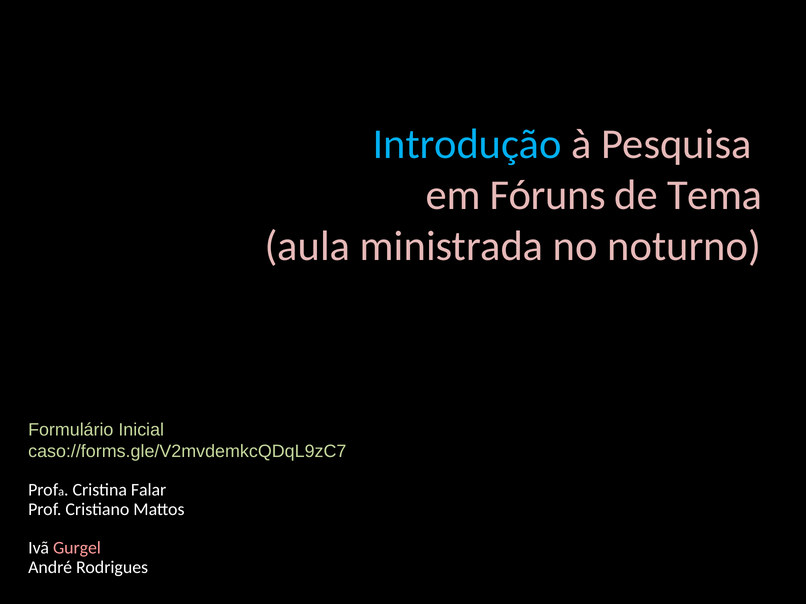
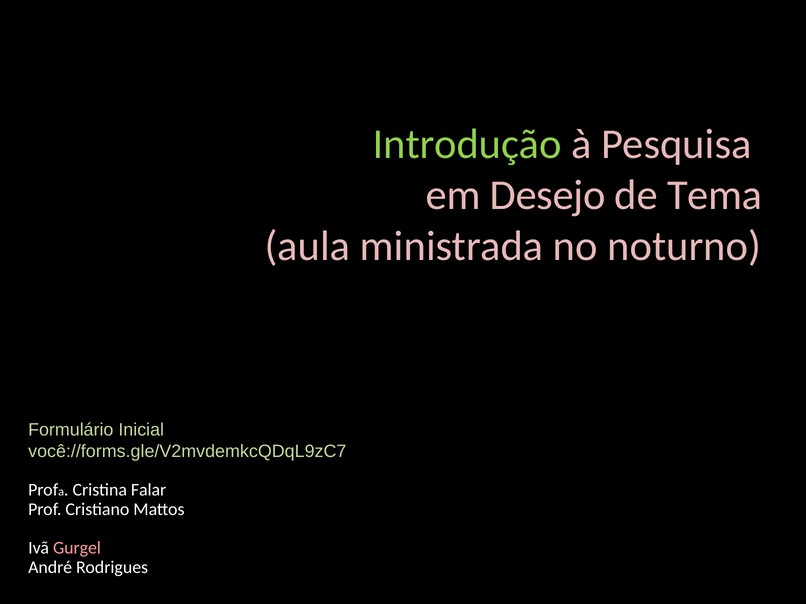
Introdução colour: light blue -> light green
Fóruns: Fóruns -> Desejo
caso://forms.gle/V2mvdemkcQDqL9zC7: caso://forms.gle/V2mvdemkcQDqL9zC7 -> você://forms.gle/V2mvdemkcQDqL9zC7
